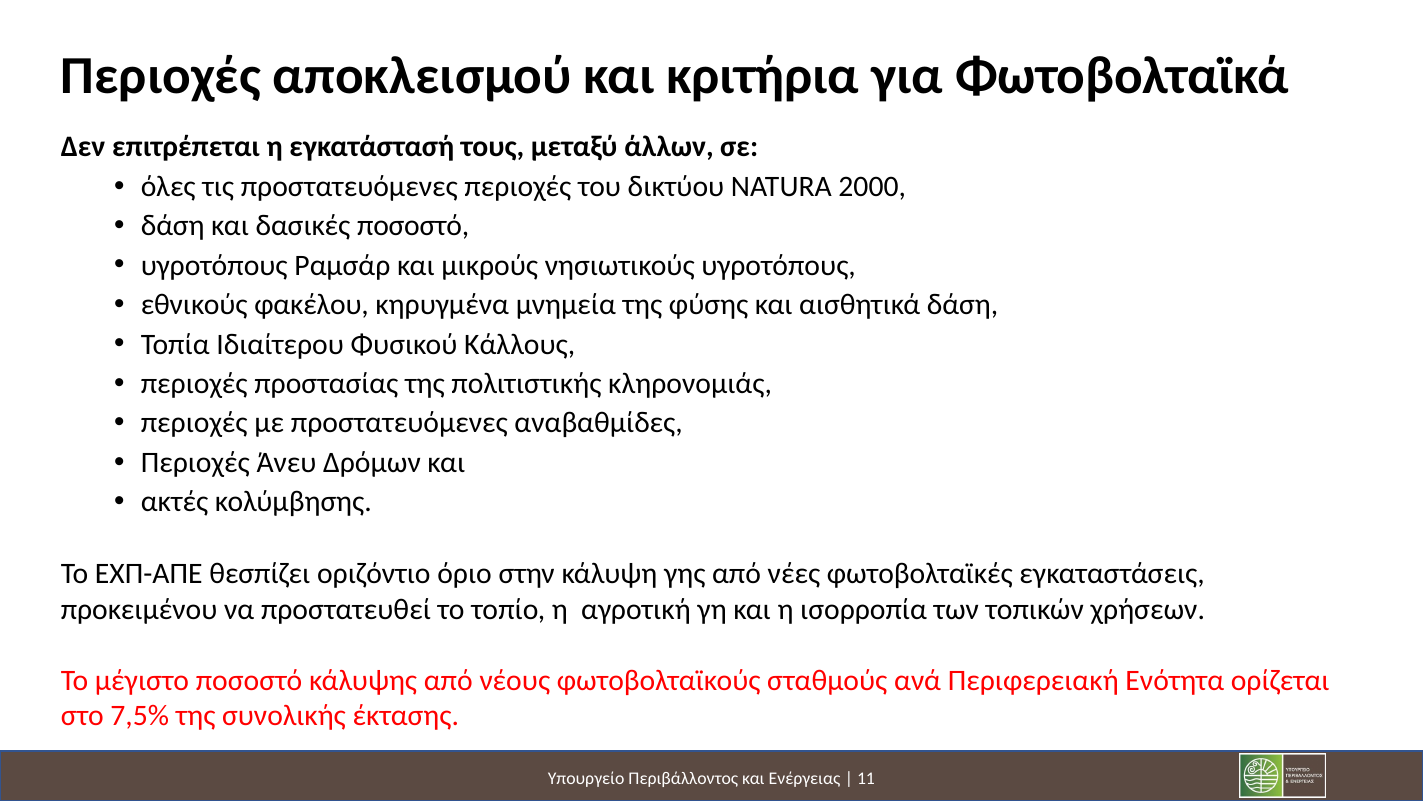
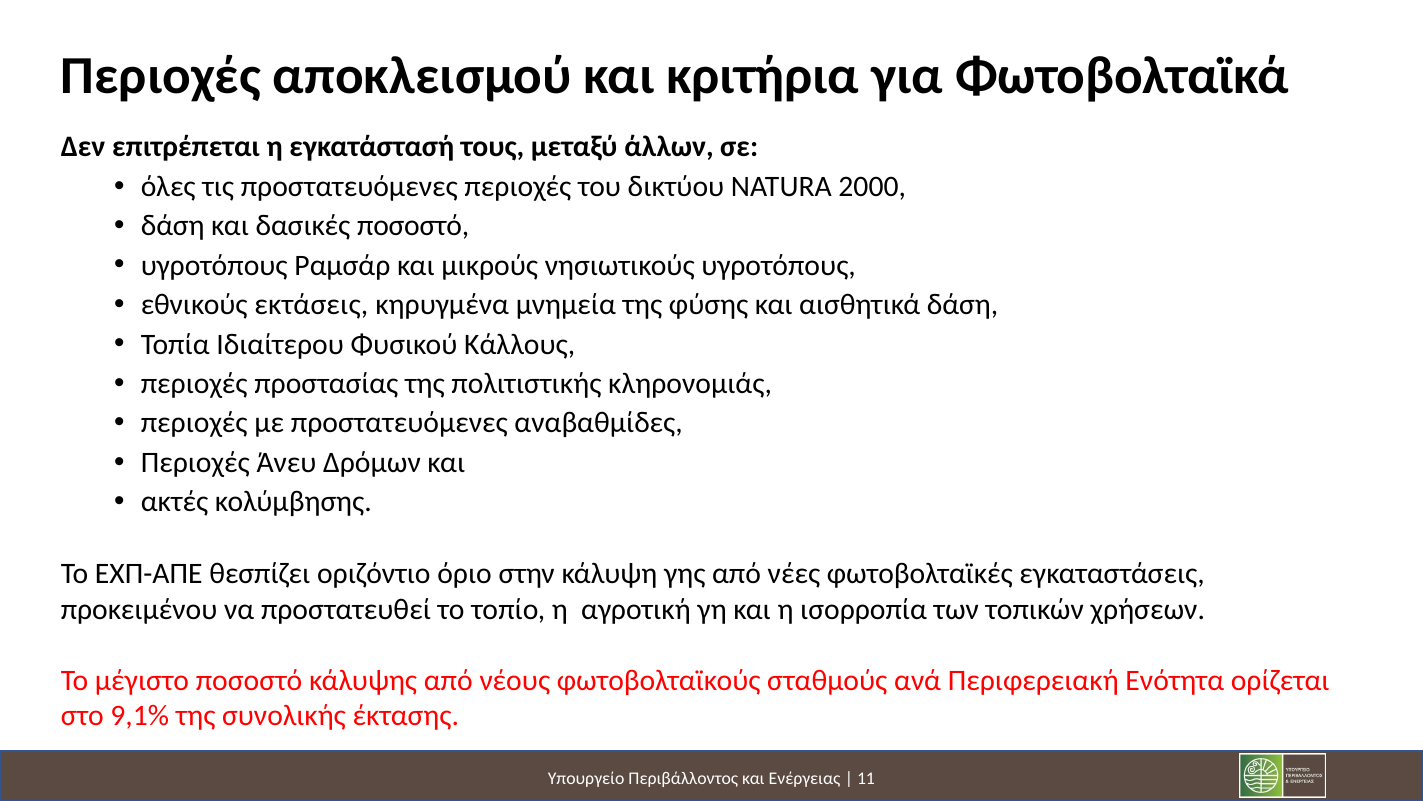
φακέλου: φακέλου -> εκτάσεις
7,5%: 7,5% -> 9,1%
